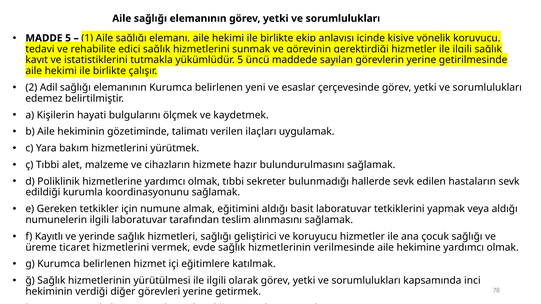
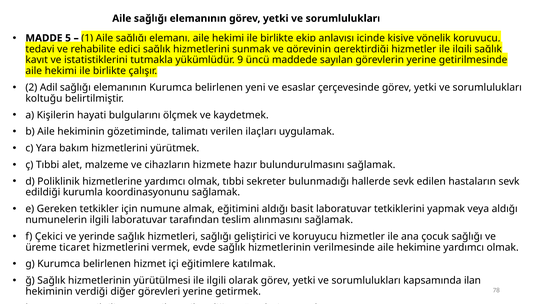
yükümlüdür 5: 5 -> 9
edemez: edemez -> koltuğu
Kayıtlı: Kayıtlı -> Çekici
inci: inci -> ilan
